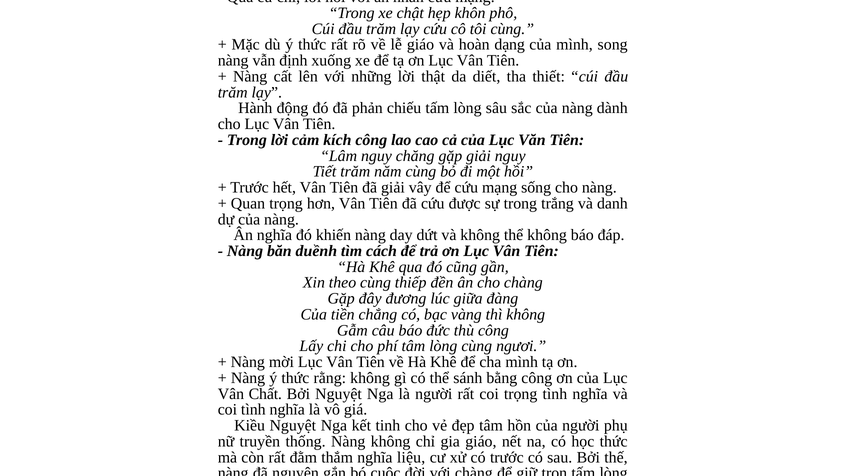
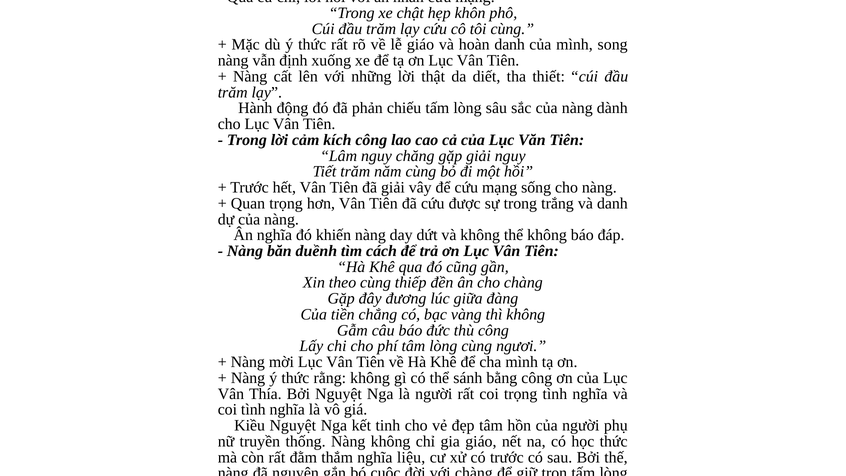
hoàn dạng: dạng -> danh
Chất: Chất -> Thía
